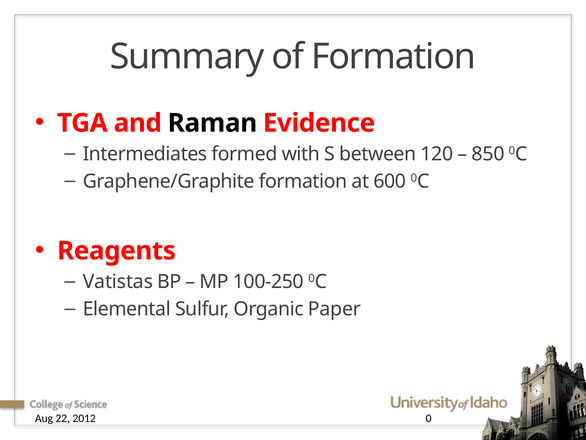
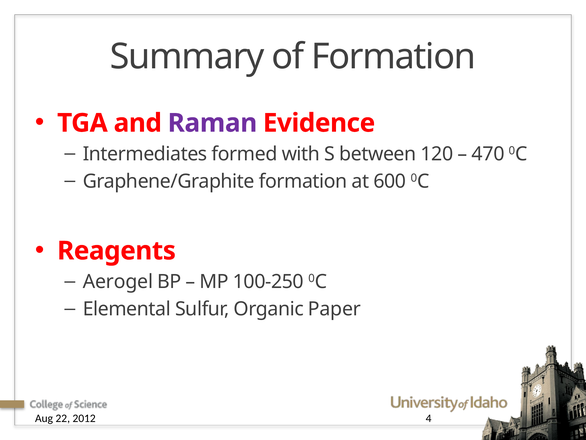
Raman colour: black -> purple
850: 850 -> 470
Vatistas: Vatistas -> Aerogel
0: 0 -> 4
